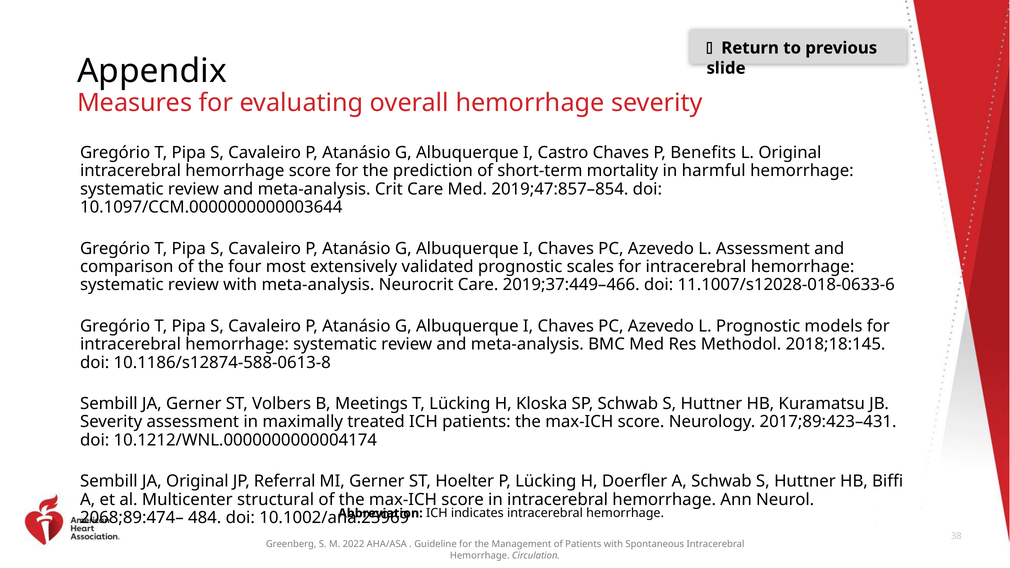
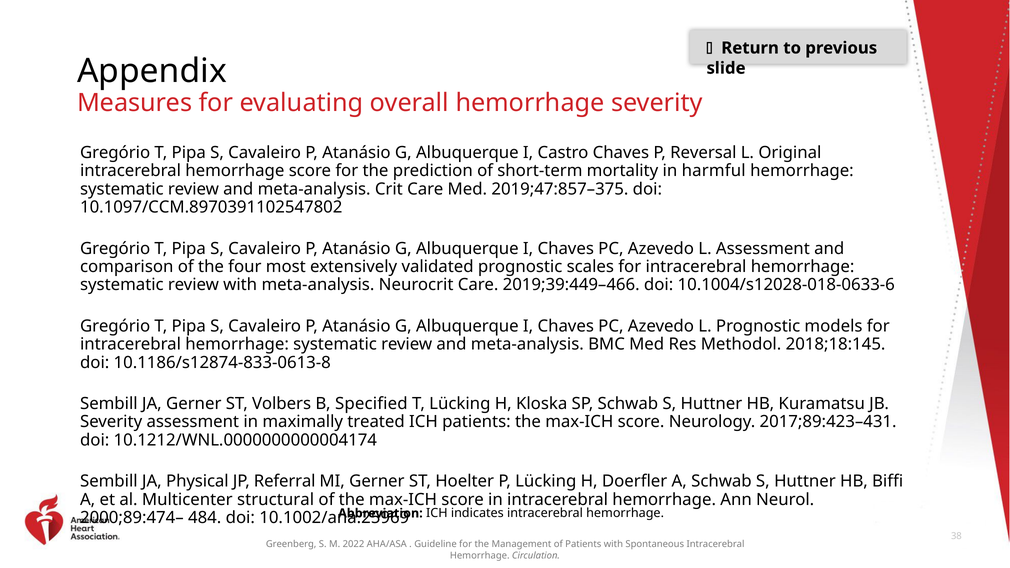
Benefits: Benefits -> Reversal
2019;47:857–854: 2019;47:857–854 -> 2019;47:857–375
10.1097/CCM.0000000000003644: 10.1097/CCM.0000000000003644 -> 10.1097/CCM.8970391102547802
2019;37:449–466: 2019;37:449–466 -> 2019;39:449–466
11.1007/s12028-018-0633-6: 11.1007/s12028-018-0633-6 -> 10.1004/s12028-018-0633-6
10.1186/s12874-588-0613-8: 10.1186/s12874-588-0613-8 -> 10.1186/s12874-833-0613-8
Meetings: Meetings -> Specified
JA Original: Original -> Physical
2068;89:474–: 2068;89:474– -> 2000;89:474–
